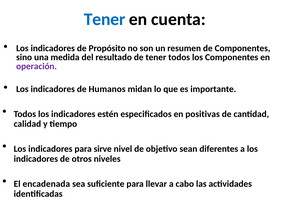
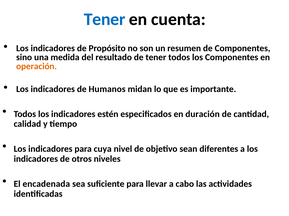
operación colour: purple -> orange
positivas: positivas -> duración
sirve: sirve -> cuya
